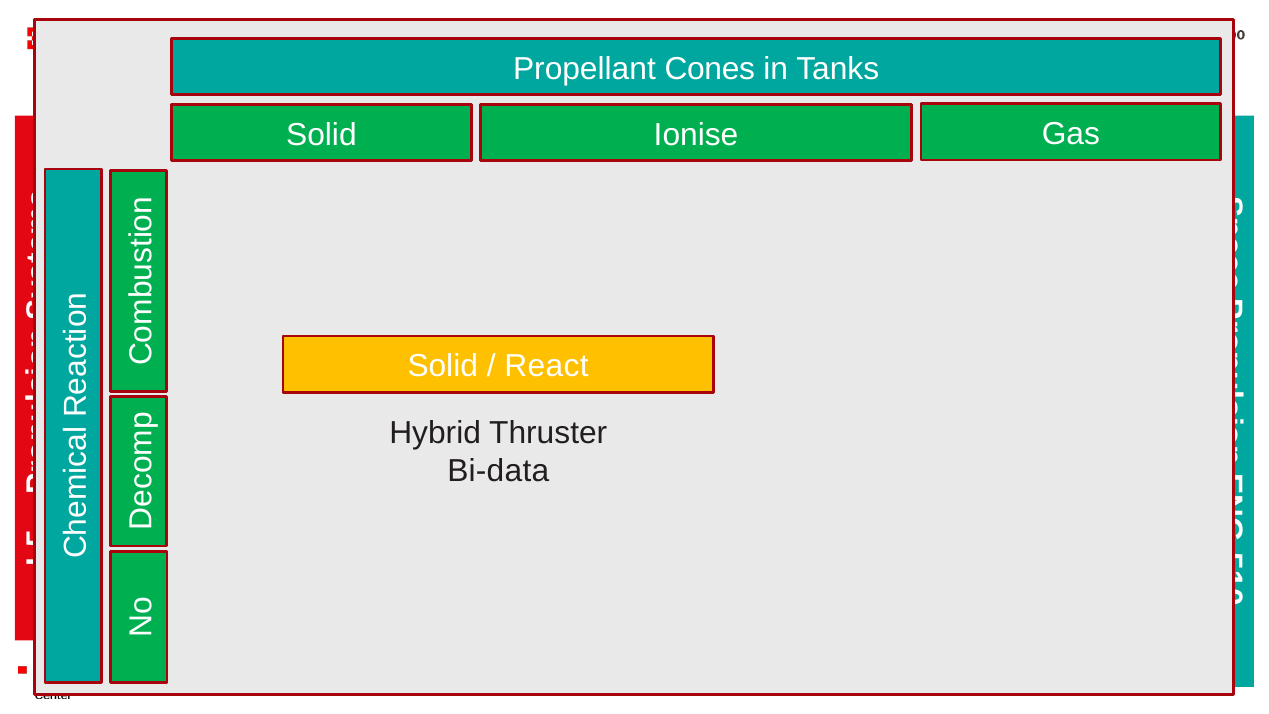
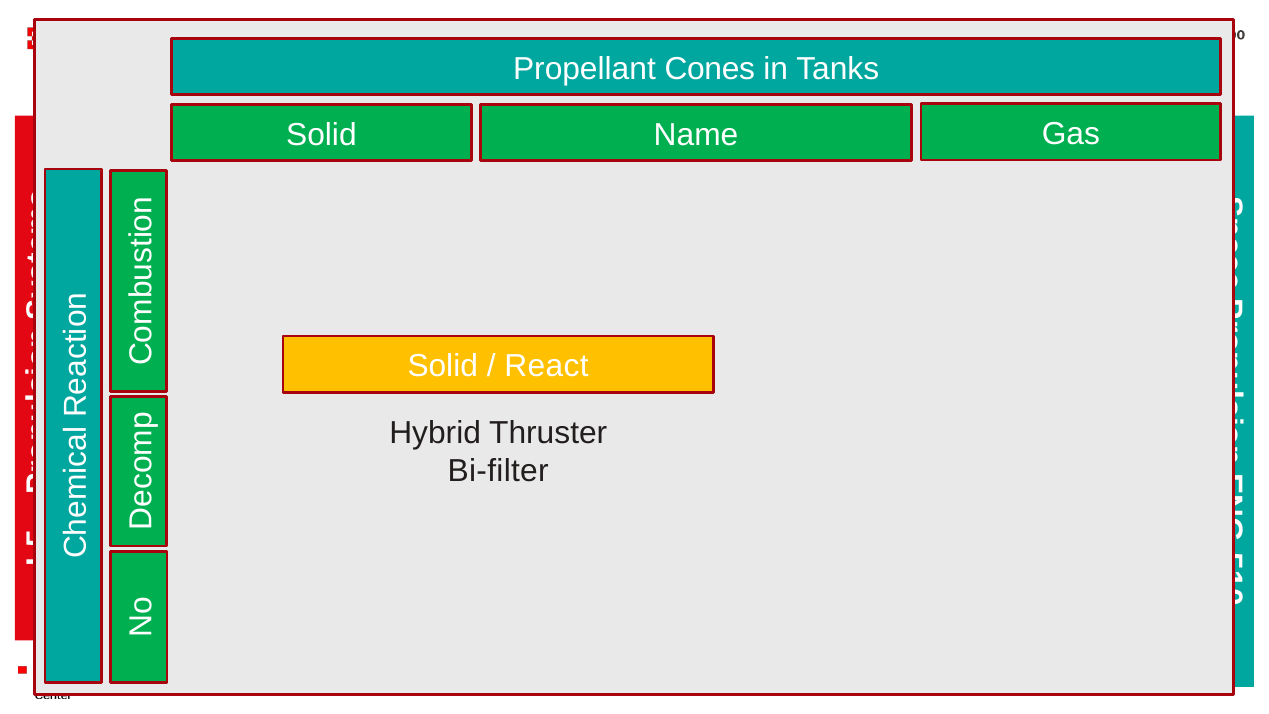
Ionise: Ionise -> Name
Bi-data: Bi-data -> Bi-filter
